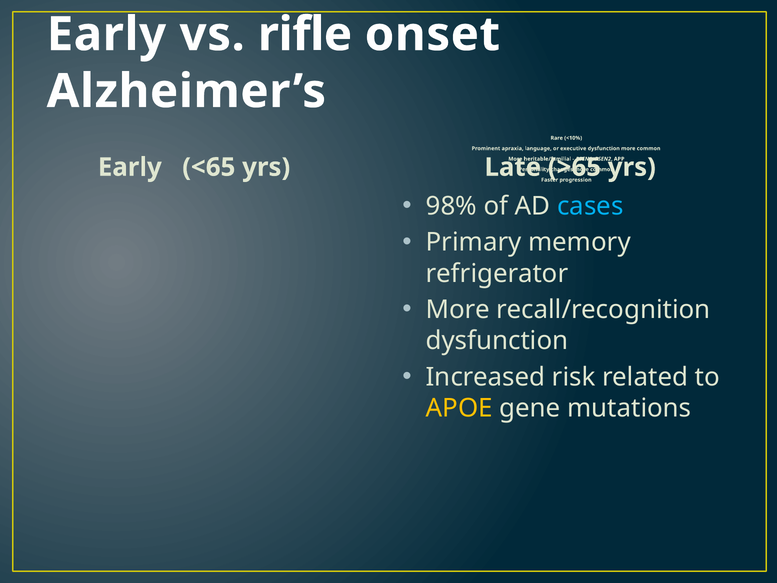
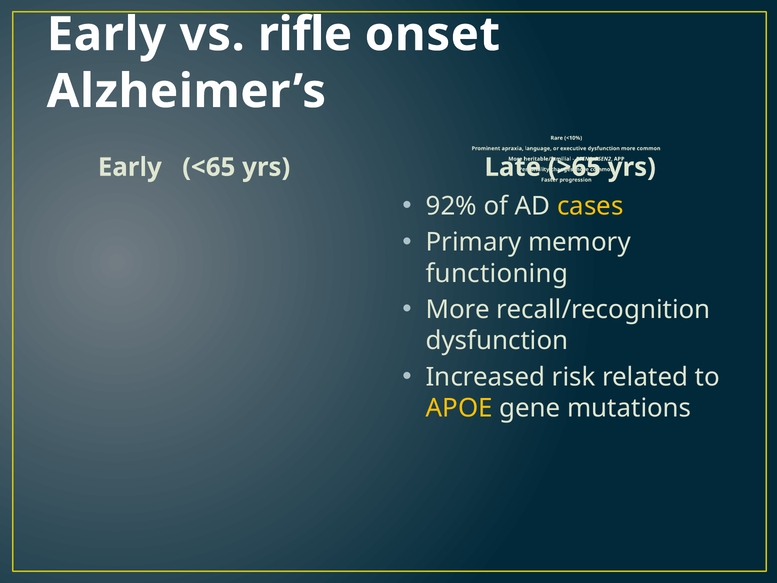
98%: 98% -> 92%
cases colour: light blue -> yellow
refrigerator: refrigerator -> functioning
